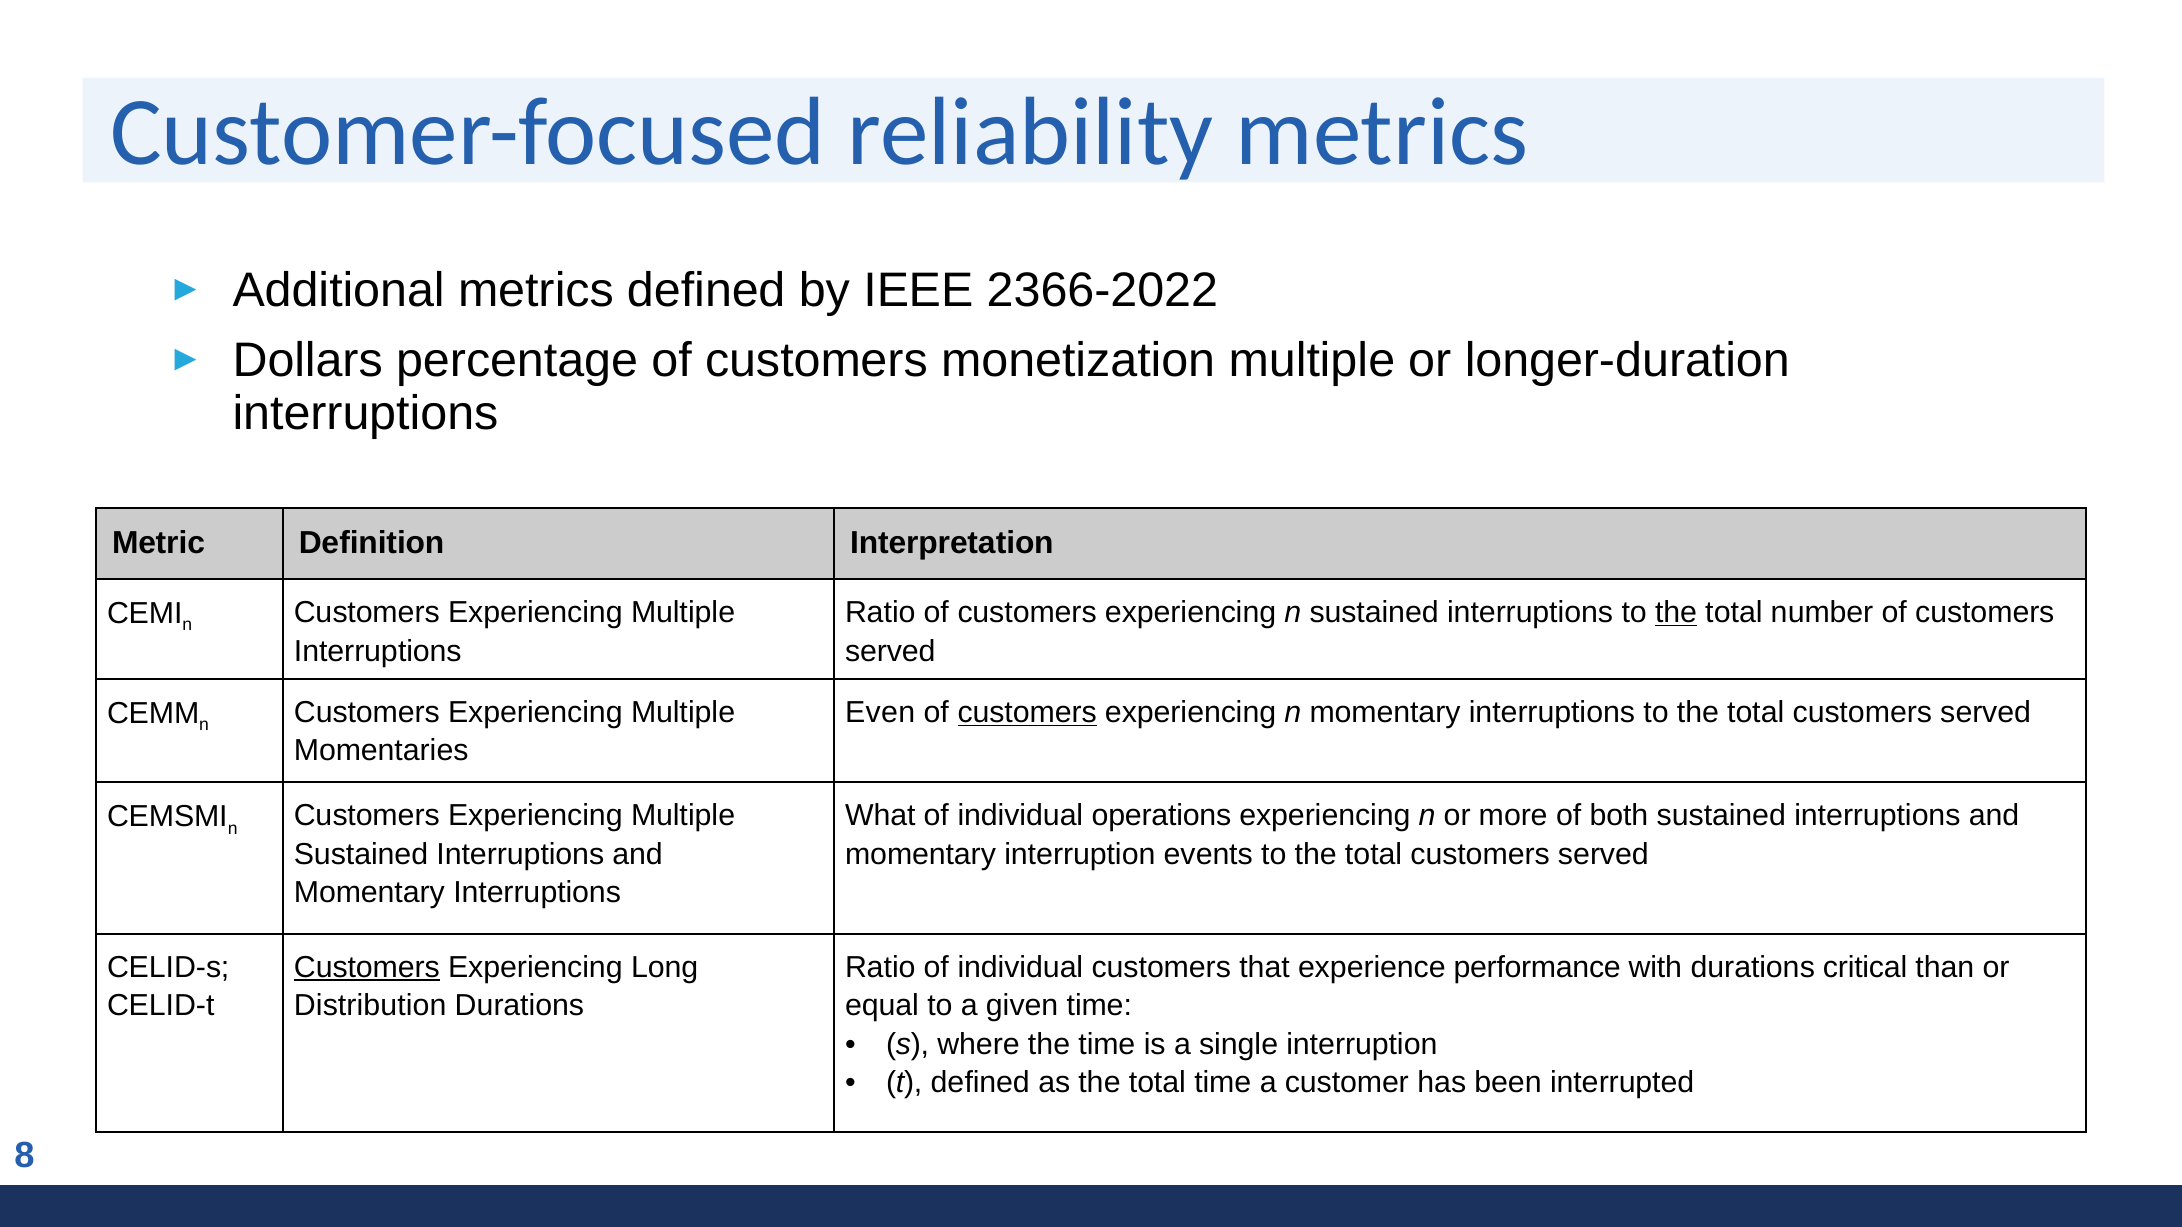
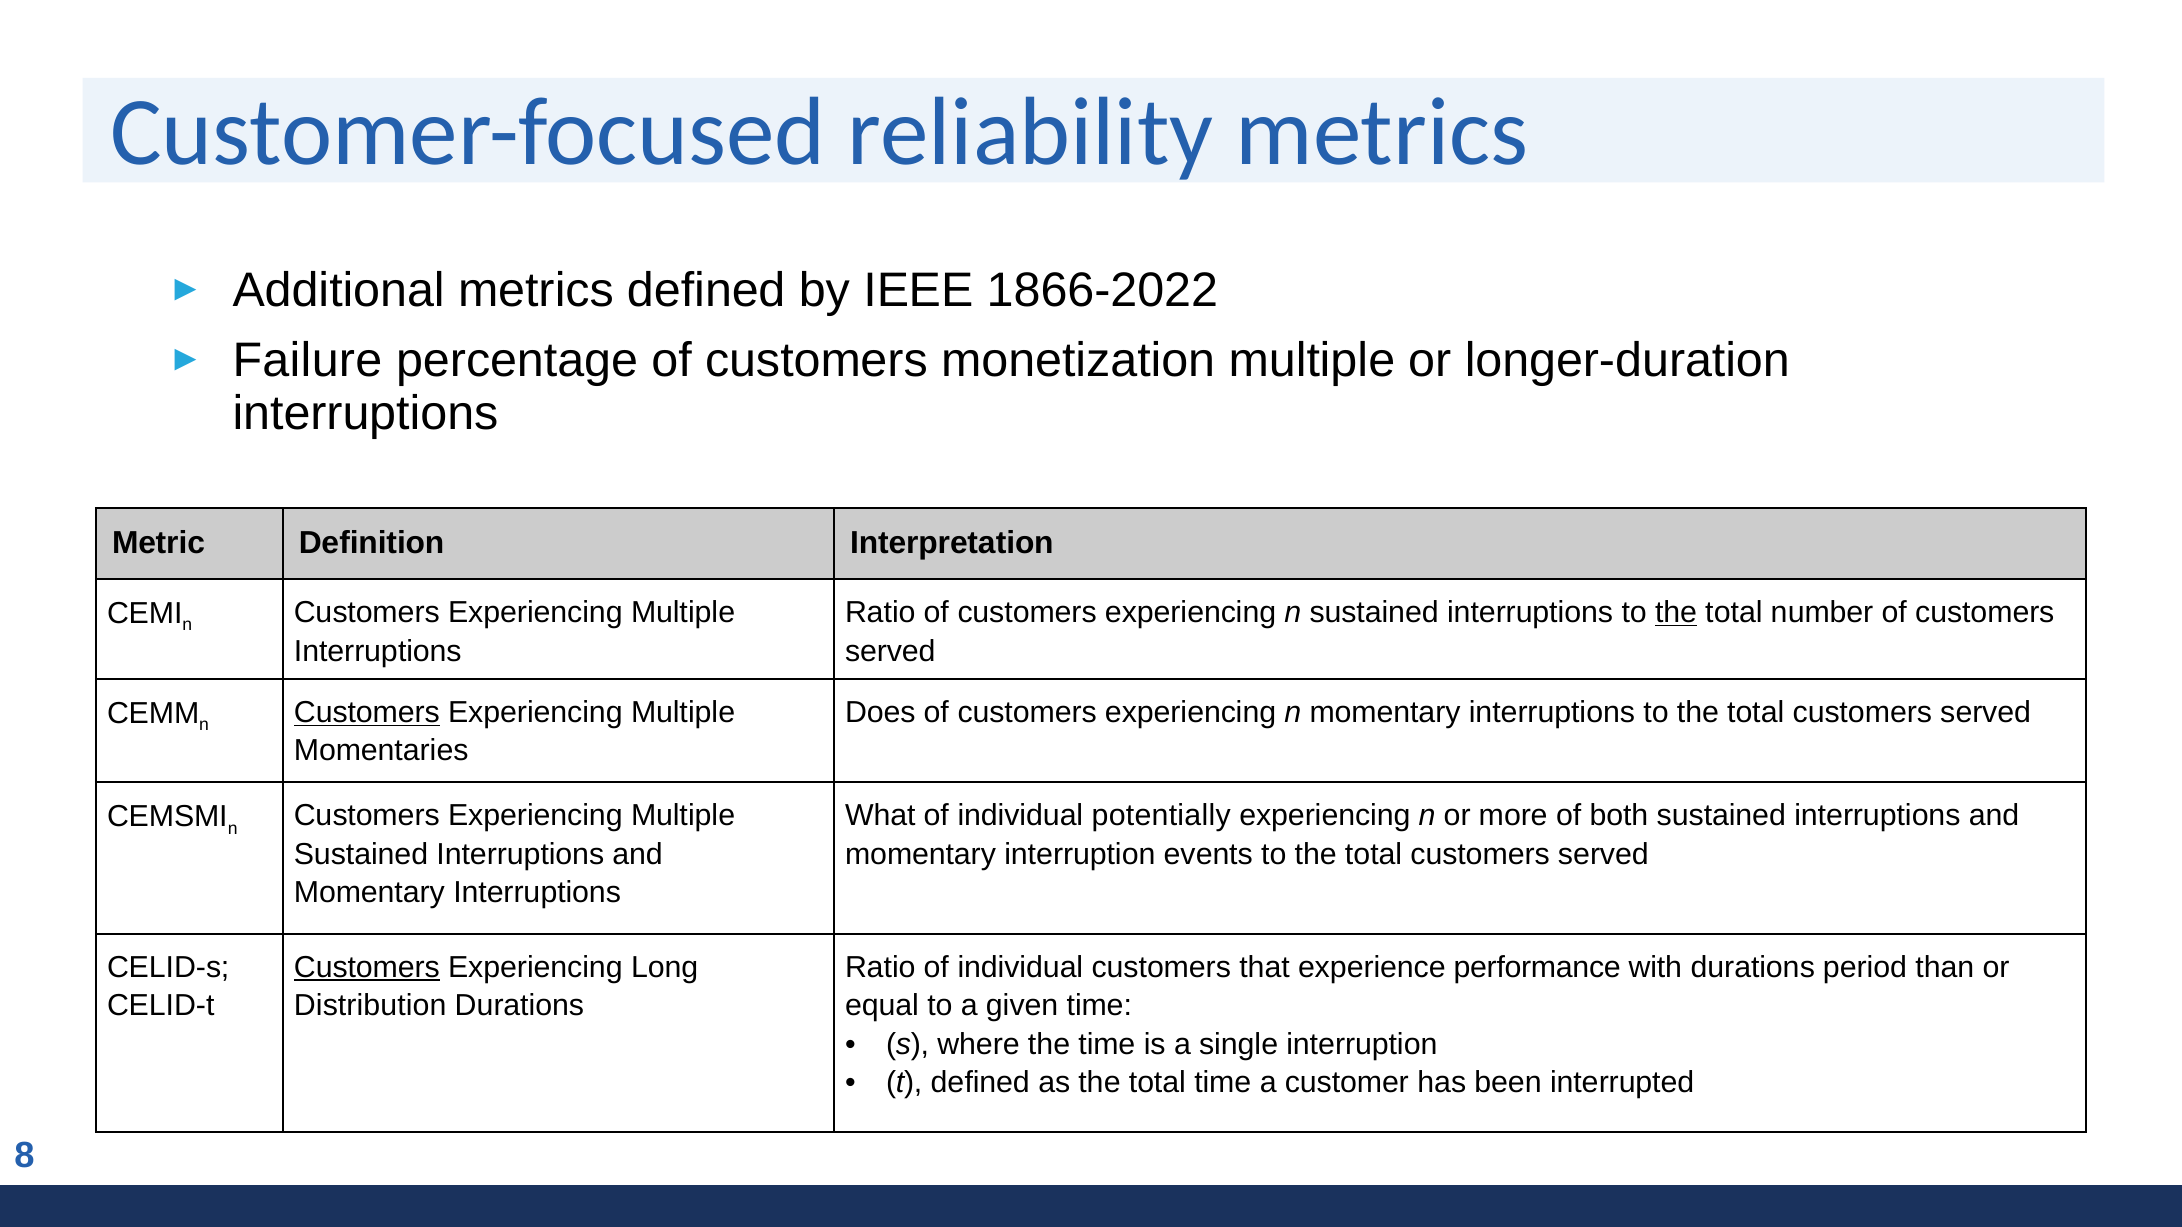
2366-2022: 2366-2022 -> 1866-2022
Dollars: Dollars -> Failure
Even: Even -> Does
customers at (1027, 713) underline: present -> none
Customers at (367, 713) underline: none -> present
operations: operations -> potentially
critical: critical -> period
